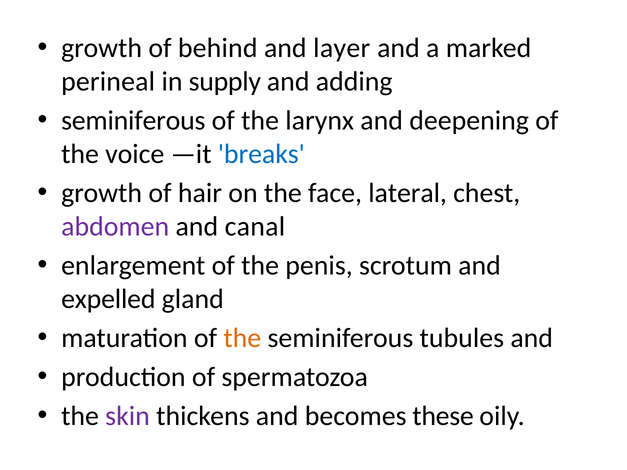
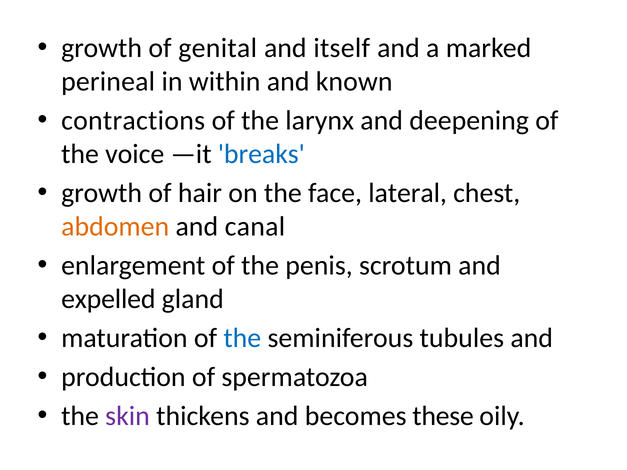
behind: behind -> genital
layer: layer -> itself
supply: supply -> within
adding: adding -> known
seminiferous at (133, 120): seminiferous -> contractions
abdomen colour: purple -> orange
the at (242, 338) colour: orange -> blue
